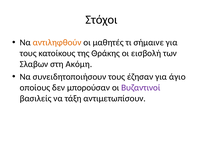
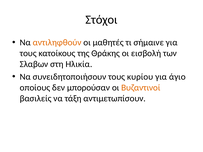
Ακόμη: Ακόμη -> Ηλικία
έζησαν: έζησαν -> κυρίου
Βυζαντινοί colour: purple -> orange
